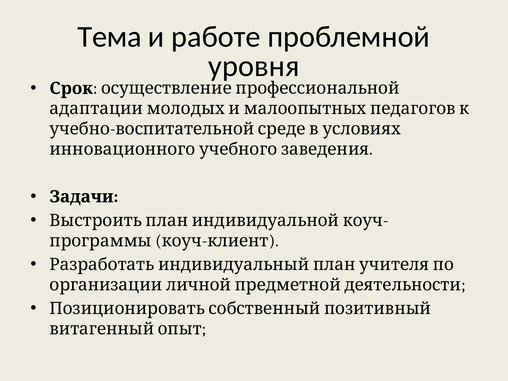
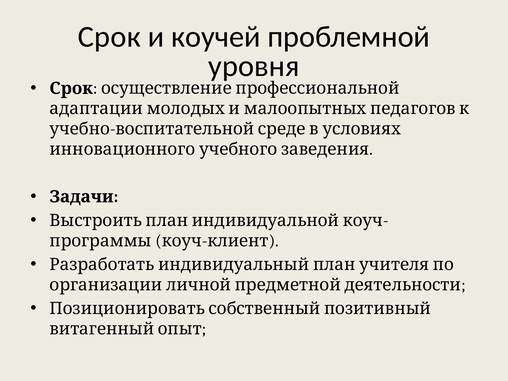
Тема at (110, 37): Тема -> Срок
работе: работе -> коучей
